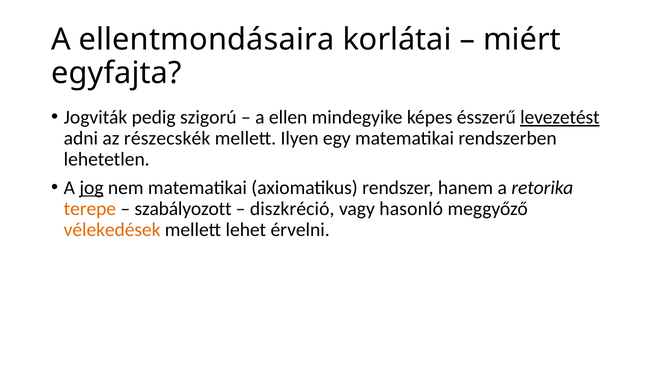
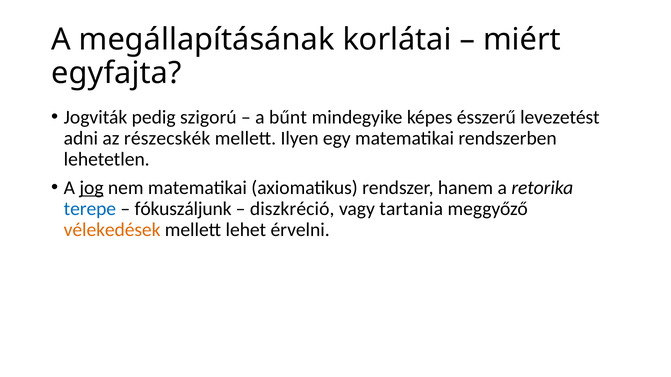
ellentmondásaira: ellentmondásaira -> megállapításának
ellen: ellen -> bűnt
levezetést underline: present -> none
terepe colour: orange -> blue
szabályozott: szabályozott -> fókuszáljunk
hasonló: hasonló -> tartania
